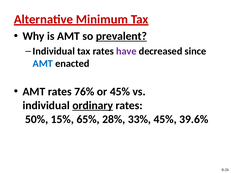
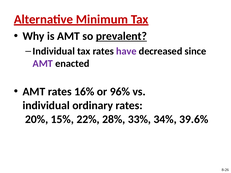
AMT at (43, 64) colour: blue -> purple
76%: 76% -> 16%
or 45%: 45% -> 96%
ordinary underline: present -> none
50%: 50% -> 20%
65%: 65% -> 22%
33% 45%: 45% -> 34%
